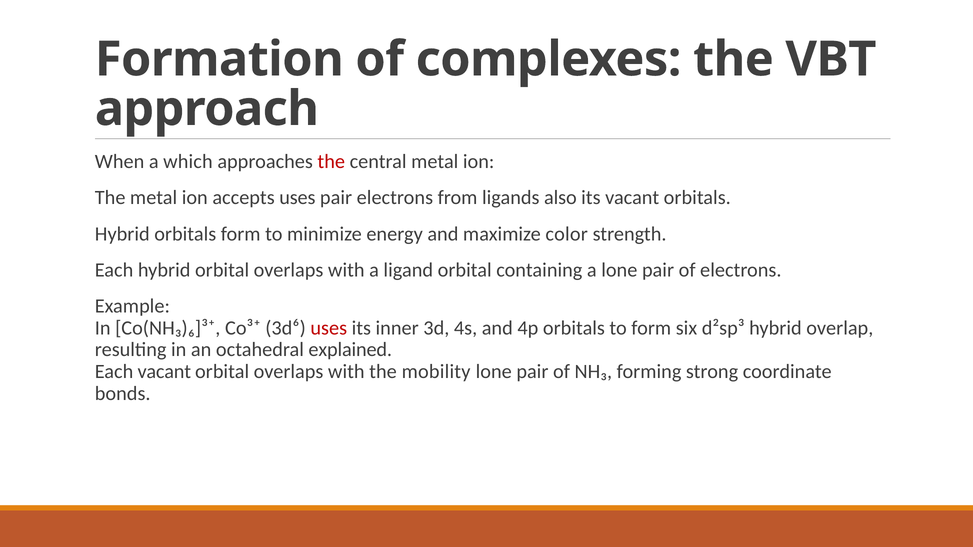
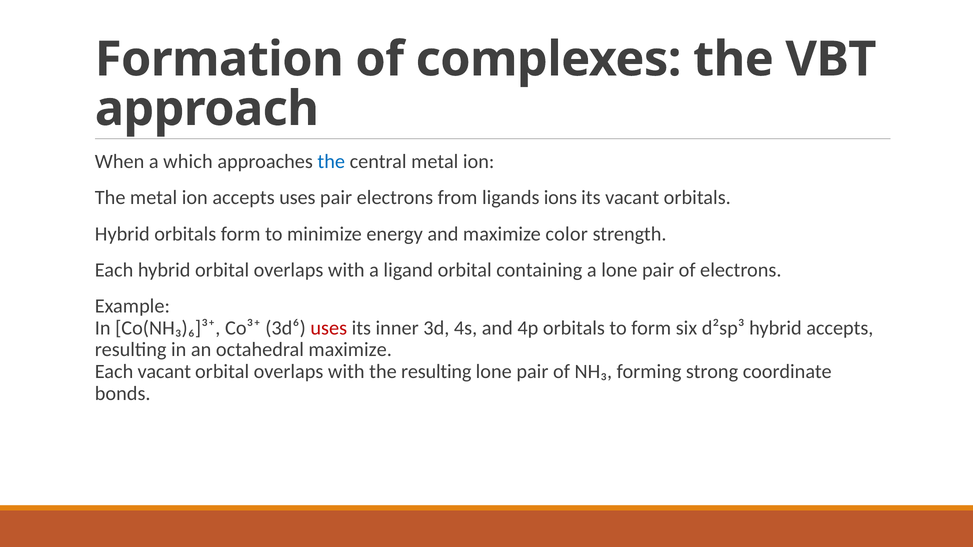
the at (331, 162) colour: red -> blue
also: also -> ions
hybrid overlap: overlap -> accepts
octahedral explained: explained -> maximize
the mobility: mobility -> resulting
